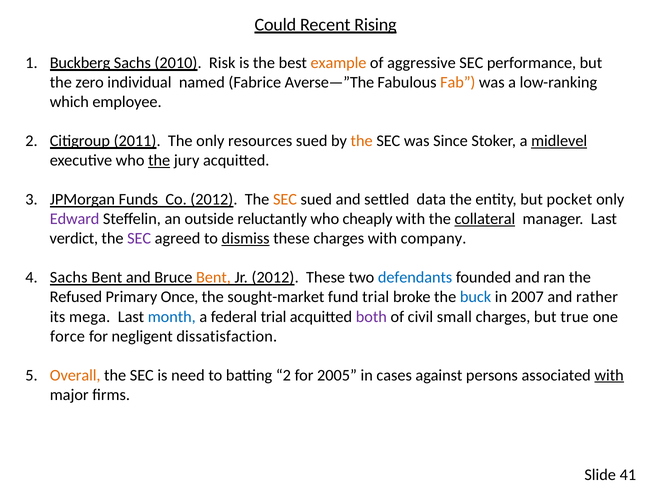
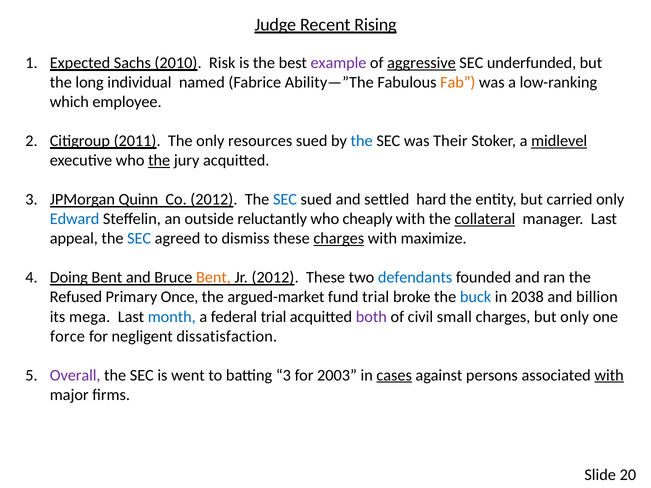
Could: Could -> Judge
Buckberg: Buckberg -> Expected
example colour: orange -> purple
aggressive underline: none -> present
performance: performance -> underfunded
zero: zero -> long
Averse—”The: Averse—”The -> Ability—”The
the at (362, 141) colour: orange -> blue
Since: Since -> Their
Funds: Funds -> Quinn
SEC at (285, 200) colour: orange -> blue
data: data -> hard
pocket: pocket -> carried
Edward colour: purple -> blue
verdict: verdict -> appeal
SEC at (139, 239) colour: purple -> blue
dismiss underline: present -> none
charges at (339, 239) underline: none -> present
company: company -> maximize
Sachs at (69, 278): Sachs -> Doing
sought-market: sought-market -> argued-market
2007: 2007 -> 2038
rather: rather -> billion
but true: true -> only
Overall colour: orange -> purple
need: need -> went
batting 2: 2 -> 3
2005: 2005 -> 2003
cases underline: none -> present
41: 41 -> 20
